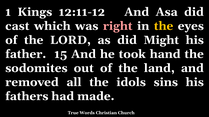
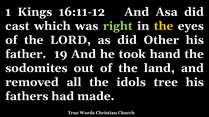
12:11-12: 12:11-12 -> 16:11-12
right colour: pink -> light green
Might: Might -> Other
15: 15 -> 19
sins: sins -> tree
